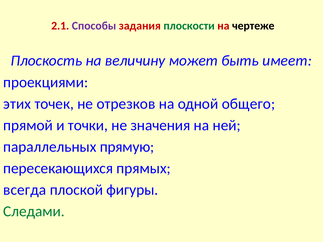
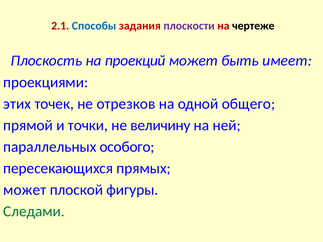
Способы colour: purple -> blue
плоскости colour: green -> purple
величину: величину -> проекций
значения: значения -> величину
прямую: прямую -> особого
всегда at (25, 190): всегда -> может
